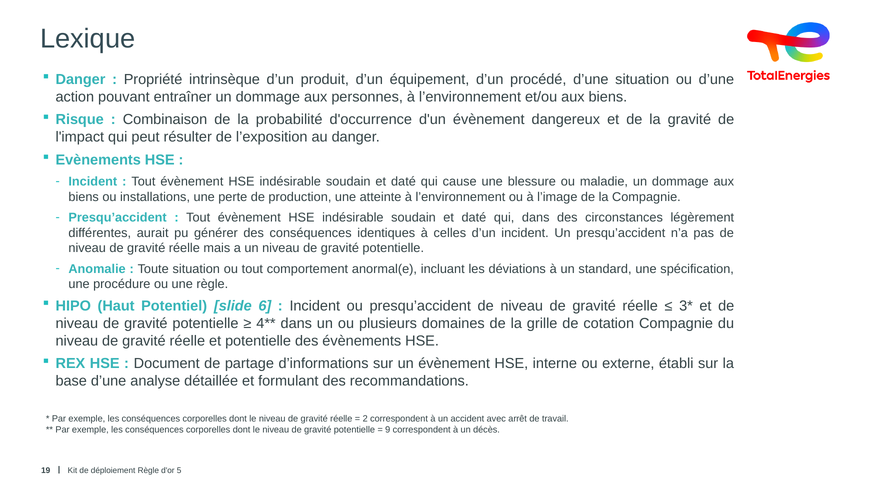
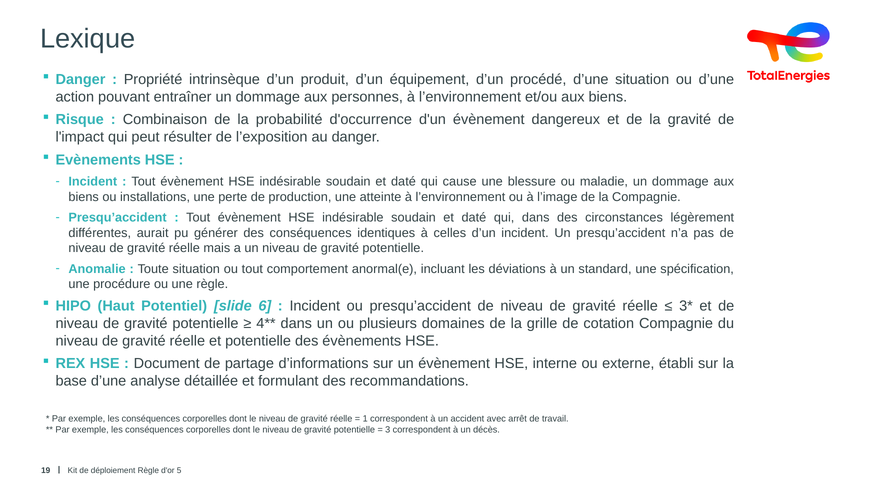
2: 2 -> 1
9: 9 -> 3
